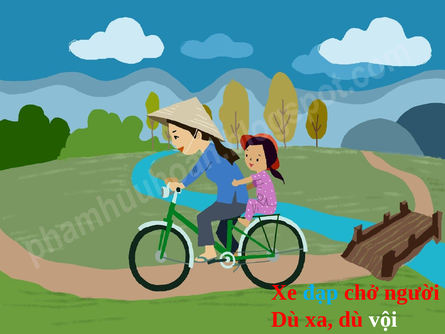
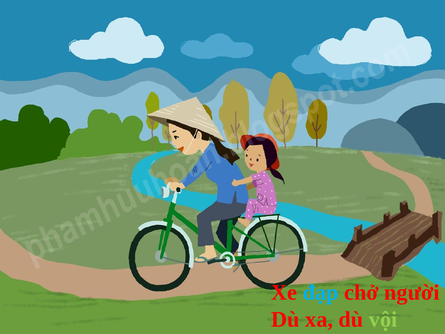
vội colour: white -> light green
